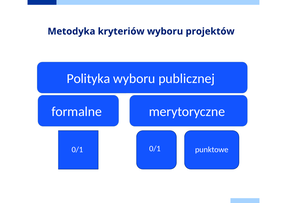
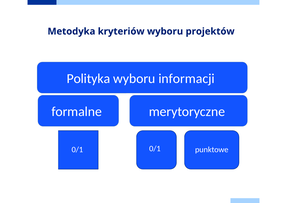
publicznej: publicznej -> informacji
